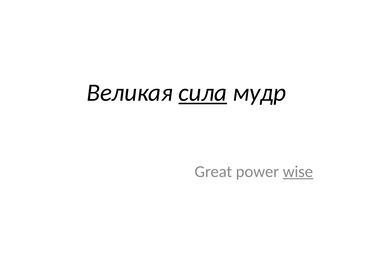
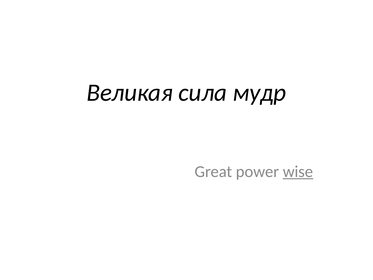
сила underline: present -> none
